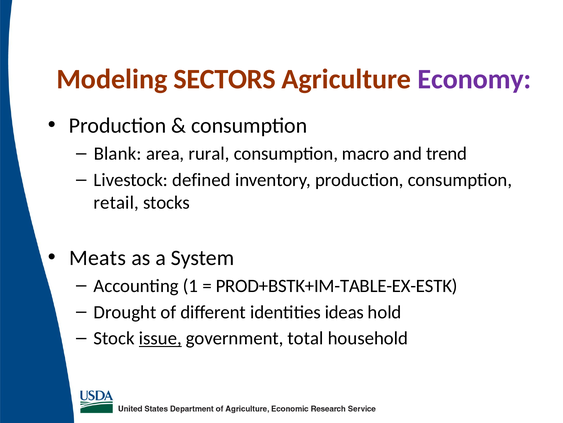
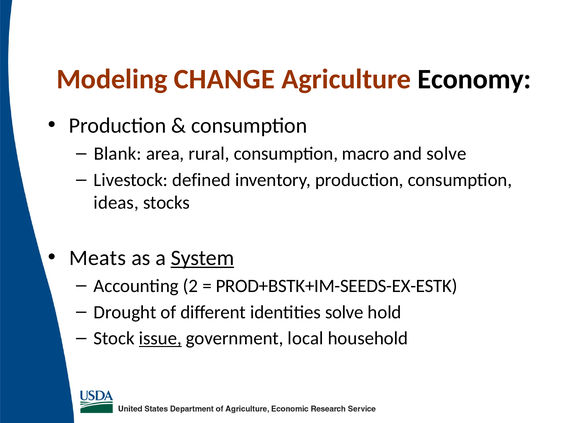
SECTORS: SECTORS -> CHANGE
Economy colour: purple -> black
and trend: trend -> solve
retail: retail -> ideas
System underline: none -> present
1: 1 -> 2
PROD+BSTK+IM-TABLE-EX-ESTK: PROD+BSTK+IM-TABLE-EX-ESTK -> PROD+BSTK+IM-SEEDS-EX-ESTK
identities ideas: ideas -> solve
total: total -> local
